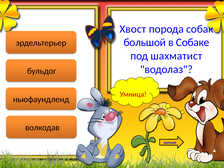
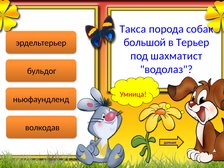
Хвост: Хвост -> Такса
Собаке: Собаке -> Терьер
